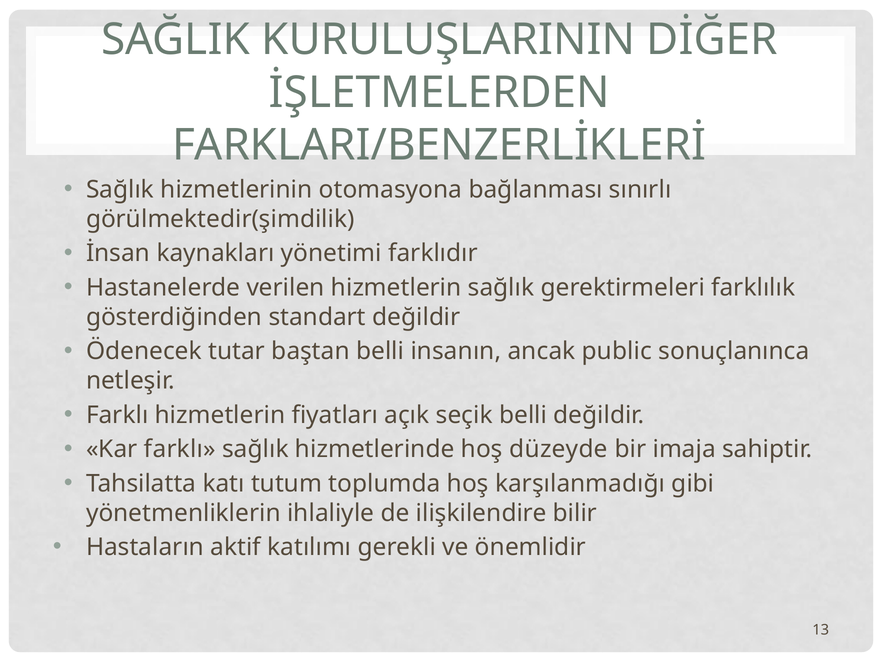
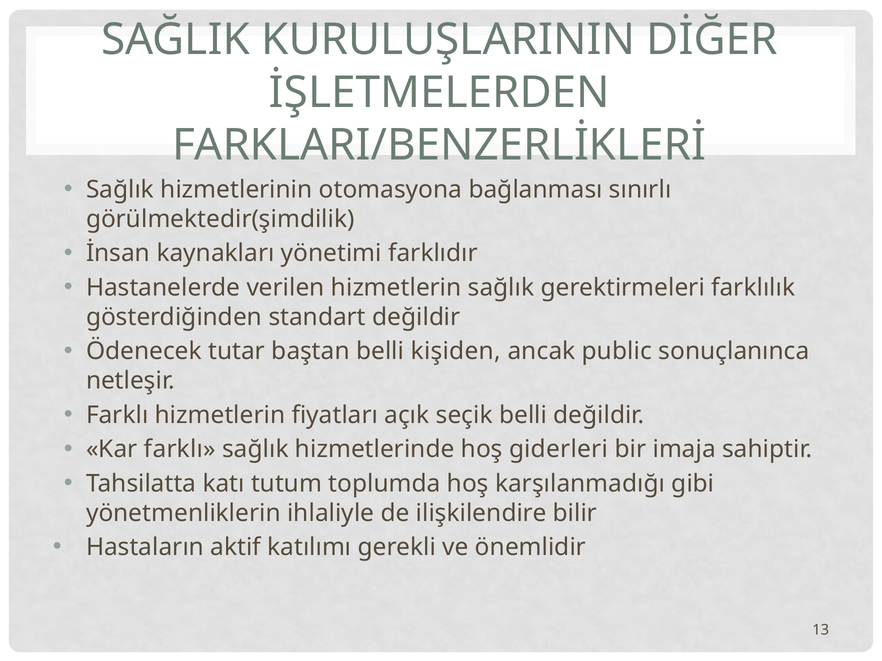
insanın: insanın -> kişiden
düzeyde: düzeyde -> giderleri
